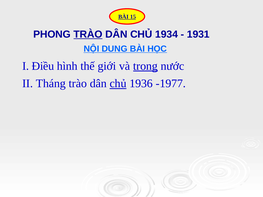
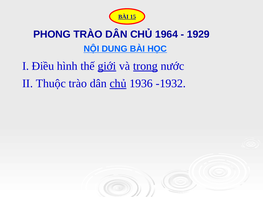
TRÀO at (88, 34) underline: present -> none
1934: 1934 -> 1964
1931: 1931 -> 1929
giới underline: none -> present
Tháng: Tháng -> Thuộc
-1977: -1977 -> -1932
